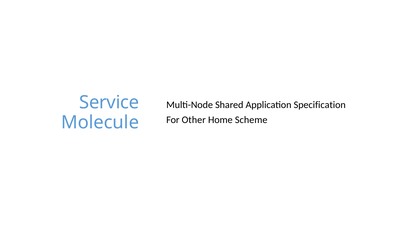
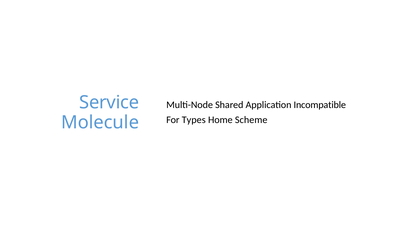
Specification: Specification -> Incompatible
Other: Other -> Types
